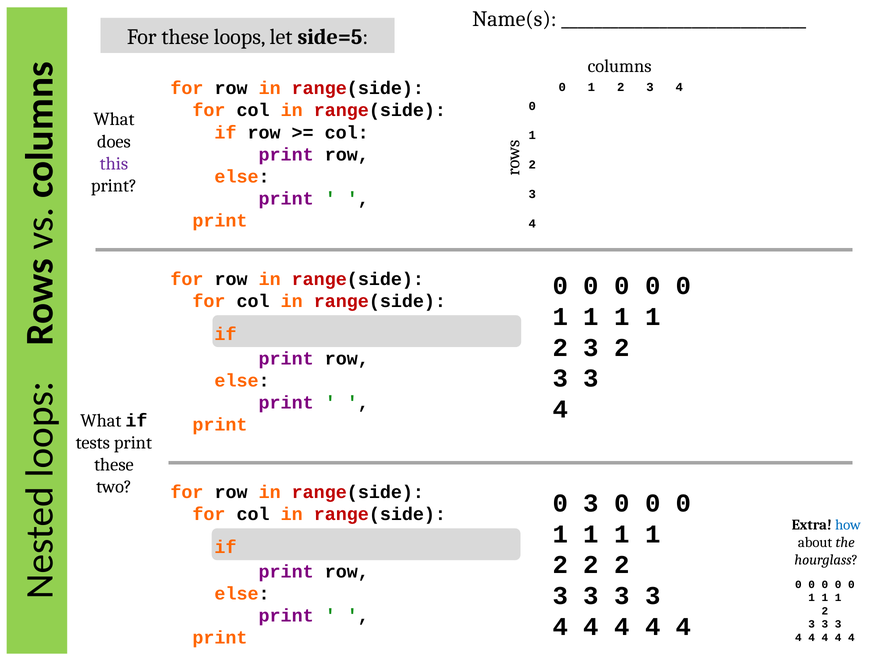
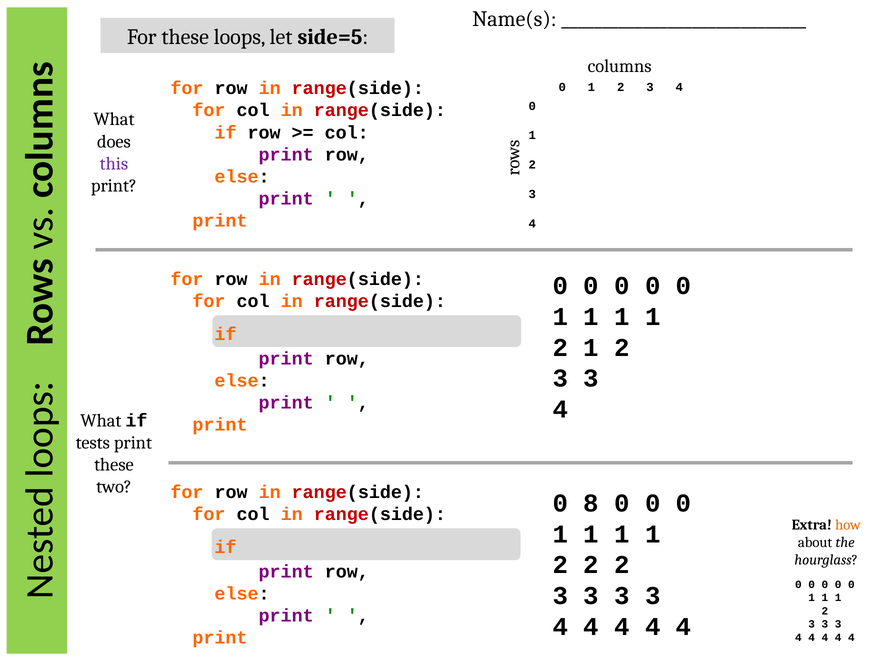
3 at (591, 348): 3 -> 1
0 3: 3 -> 8
how colour: blue -> orange
